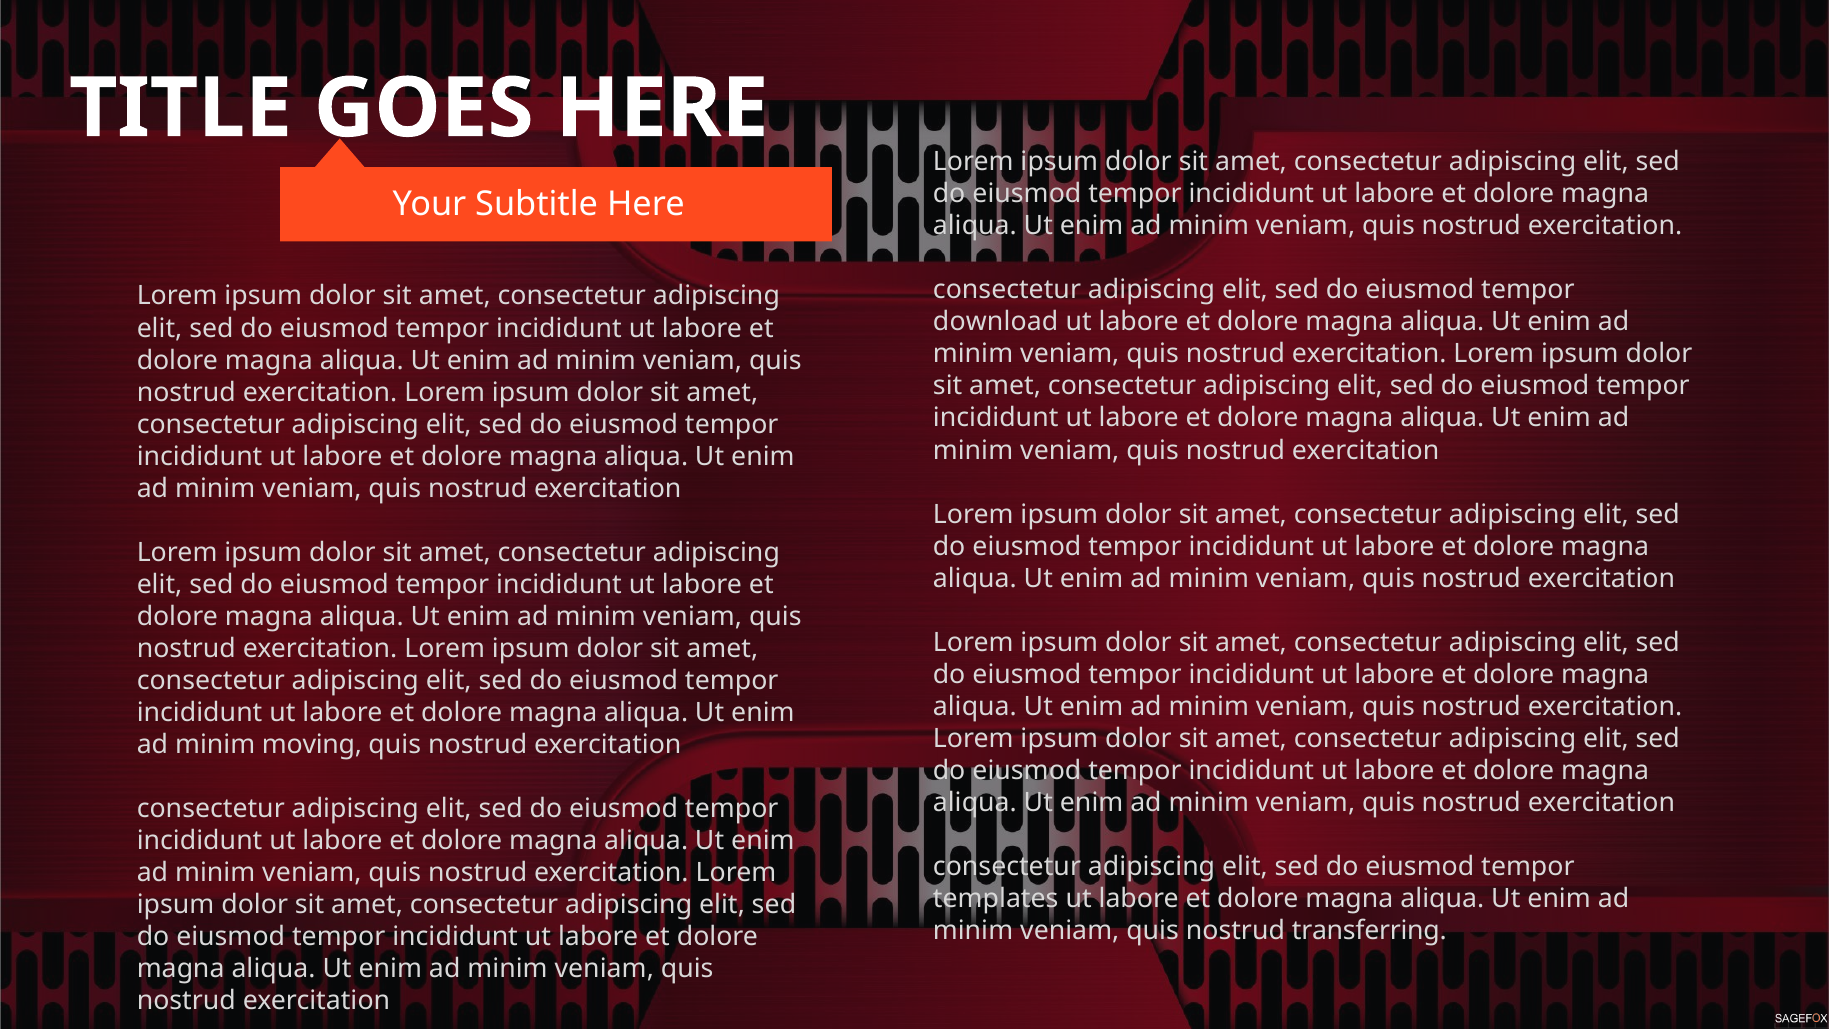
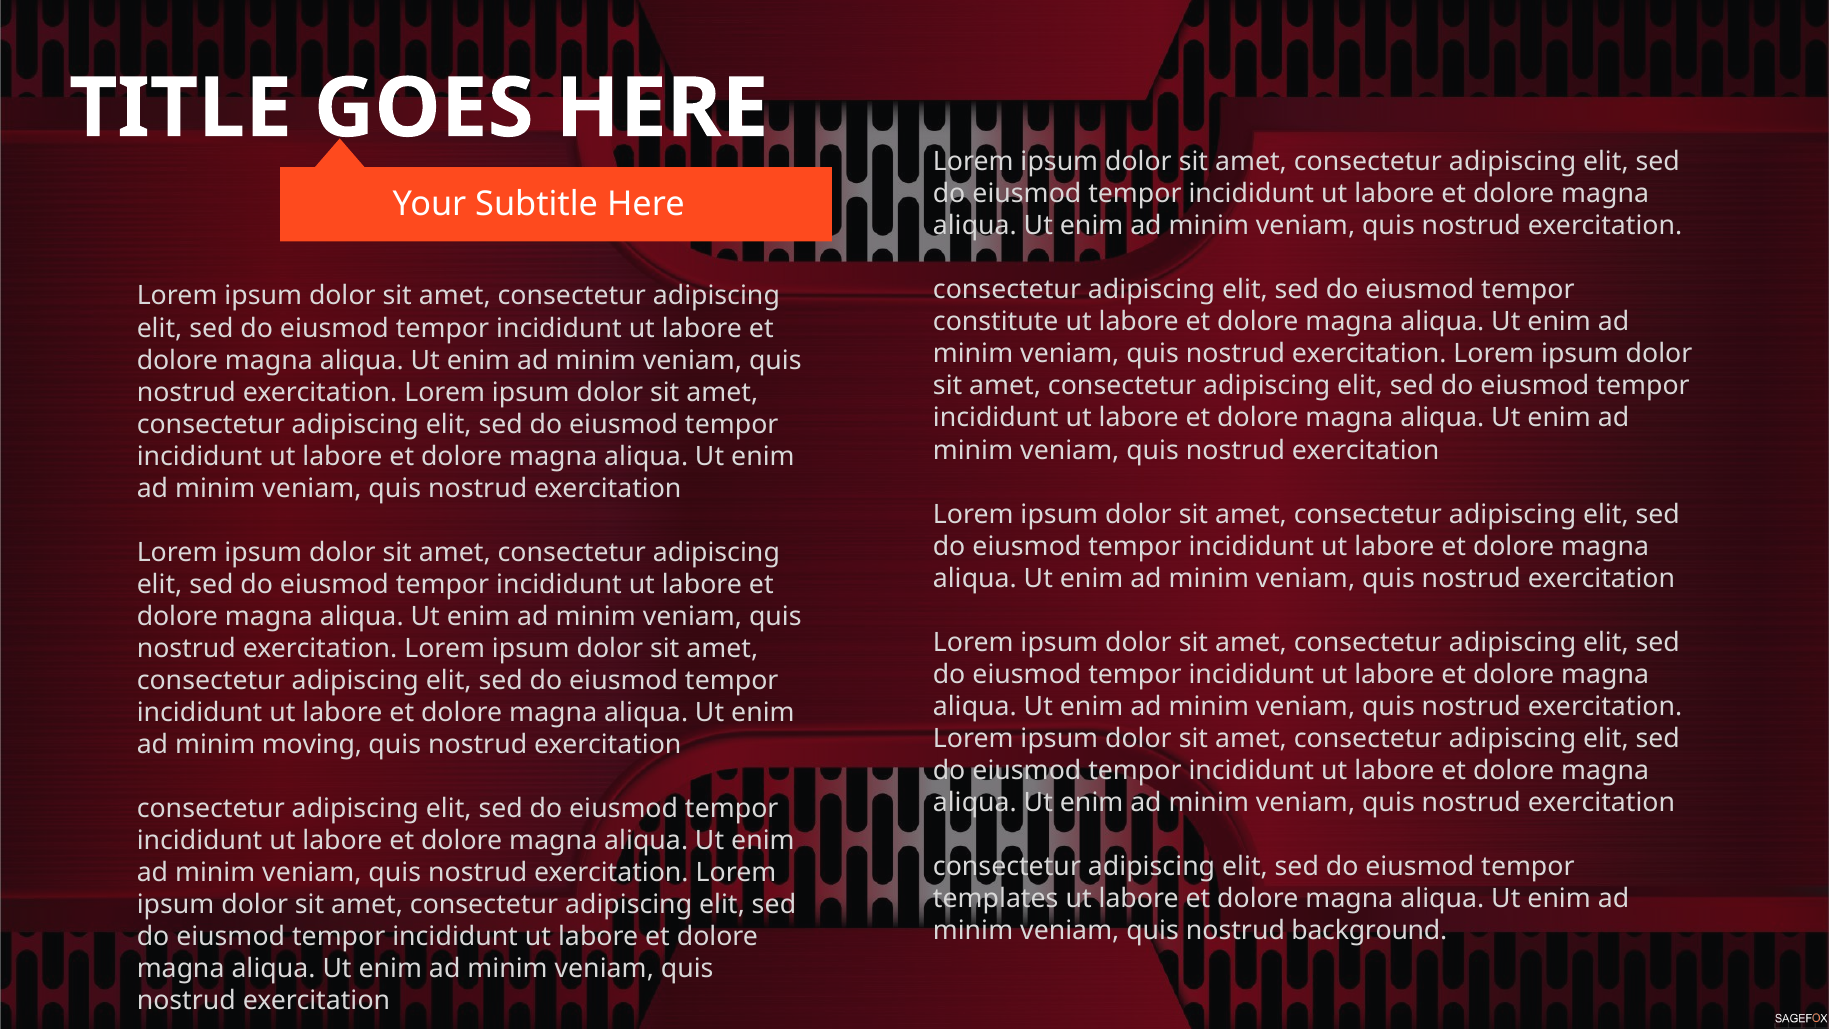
download: download -> constitute
transferring: transferring -> background
